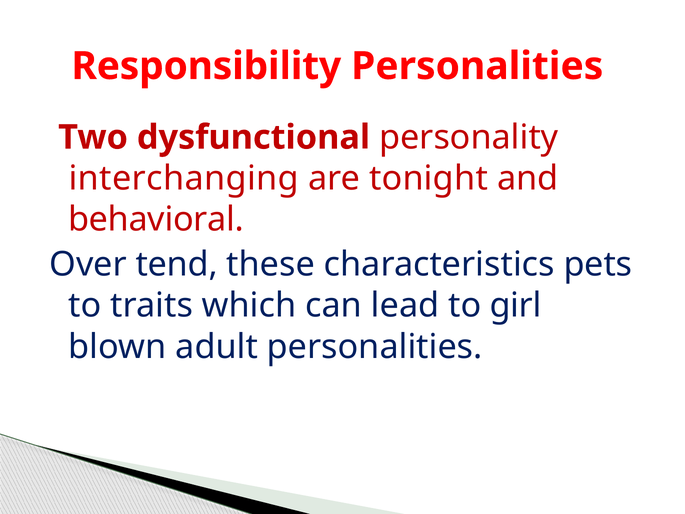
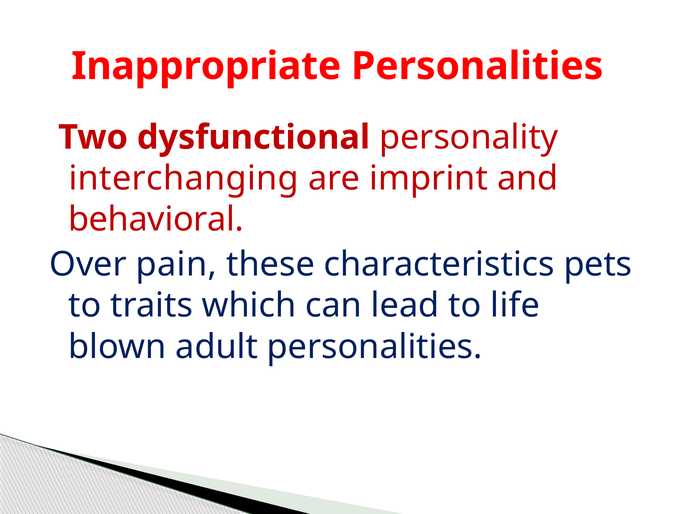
Responsibility: Responsibility -> Inappropriate
tonight: tonight -> imprint
tend: tend -> pain
girl: girl -> life
